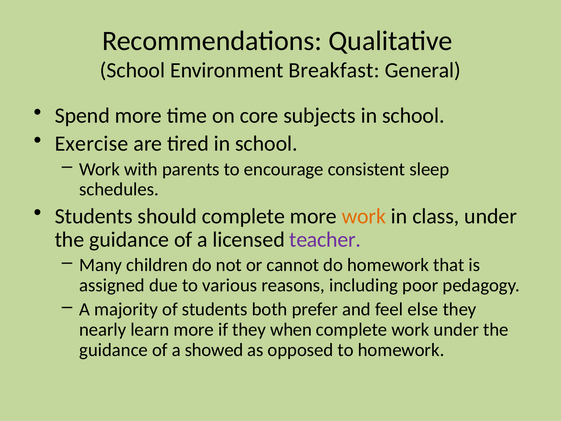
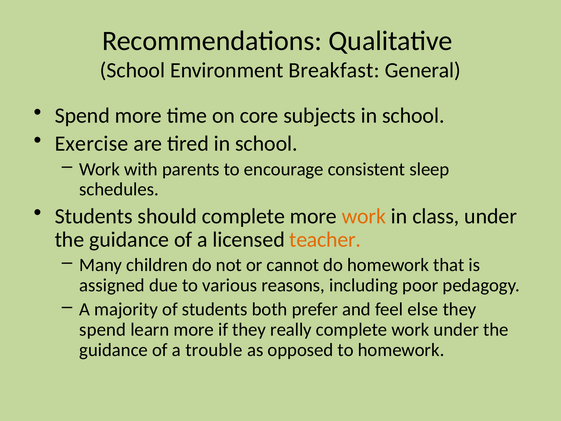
teacher colour: purple -> orange
nearly at (103, 329): nearly -> spend
when: when -> really
showed: showed -> trouble
